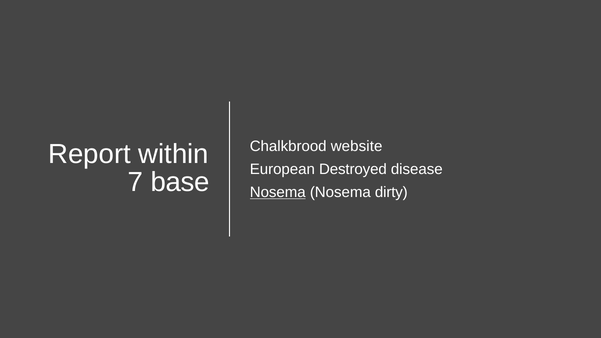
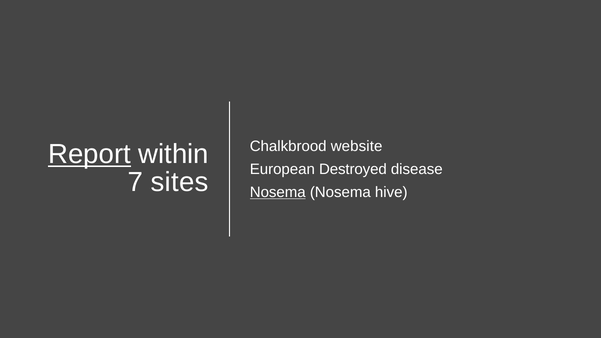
Report underline: none -> present
base: base -> sites
dirty: dirty -> hive
